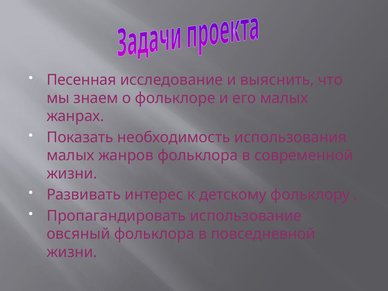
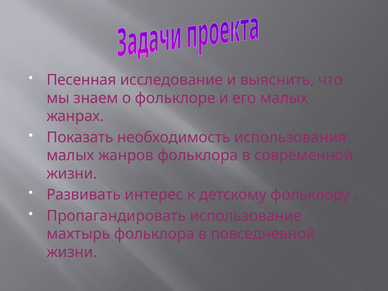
овсяный: овсяный -> махтырь
